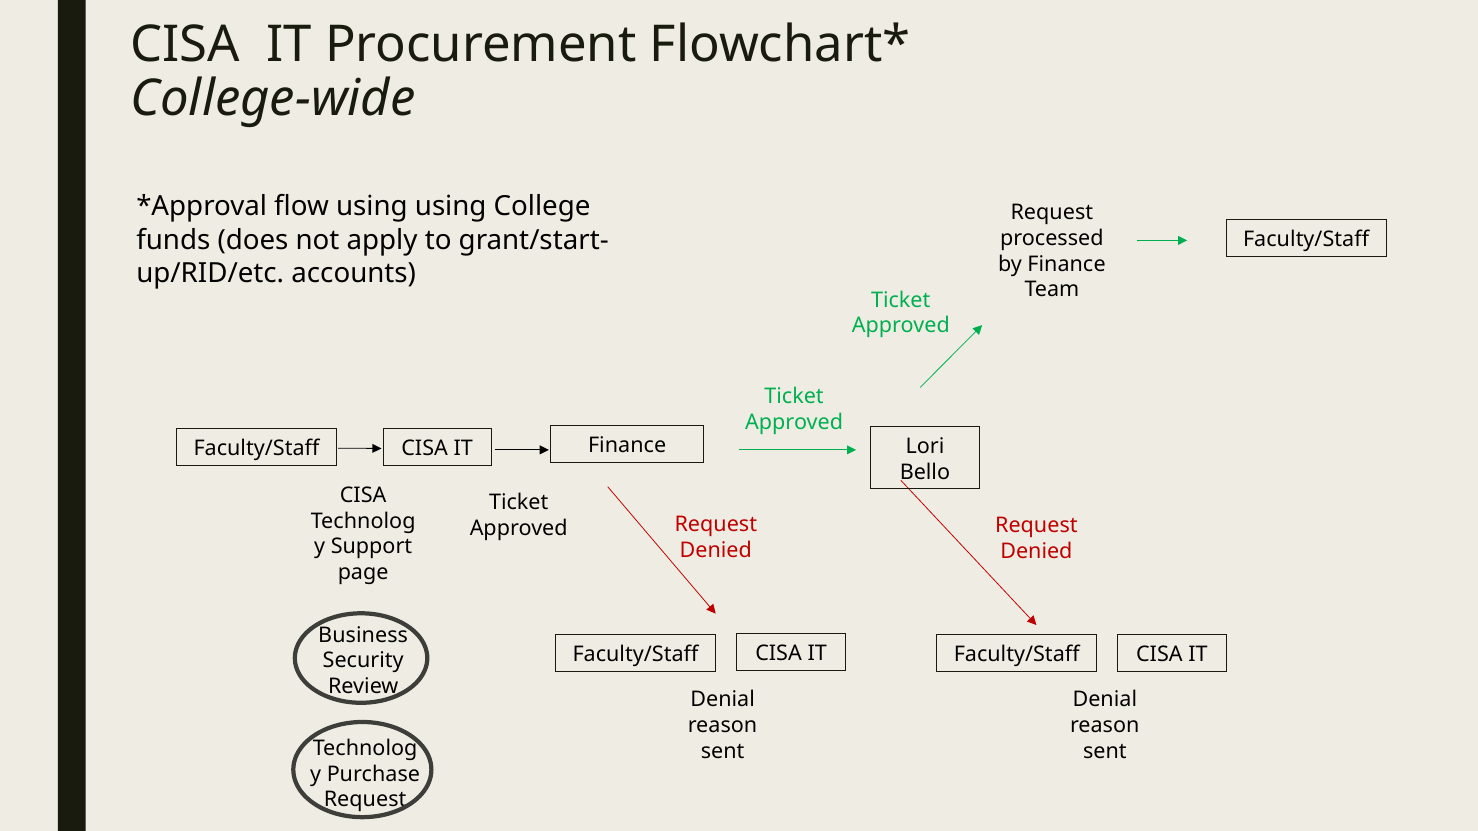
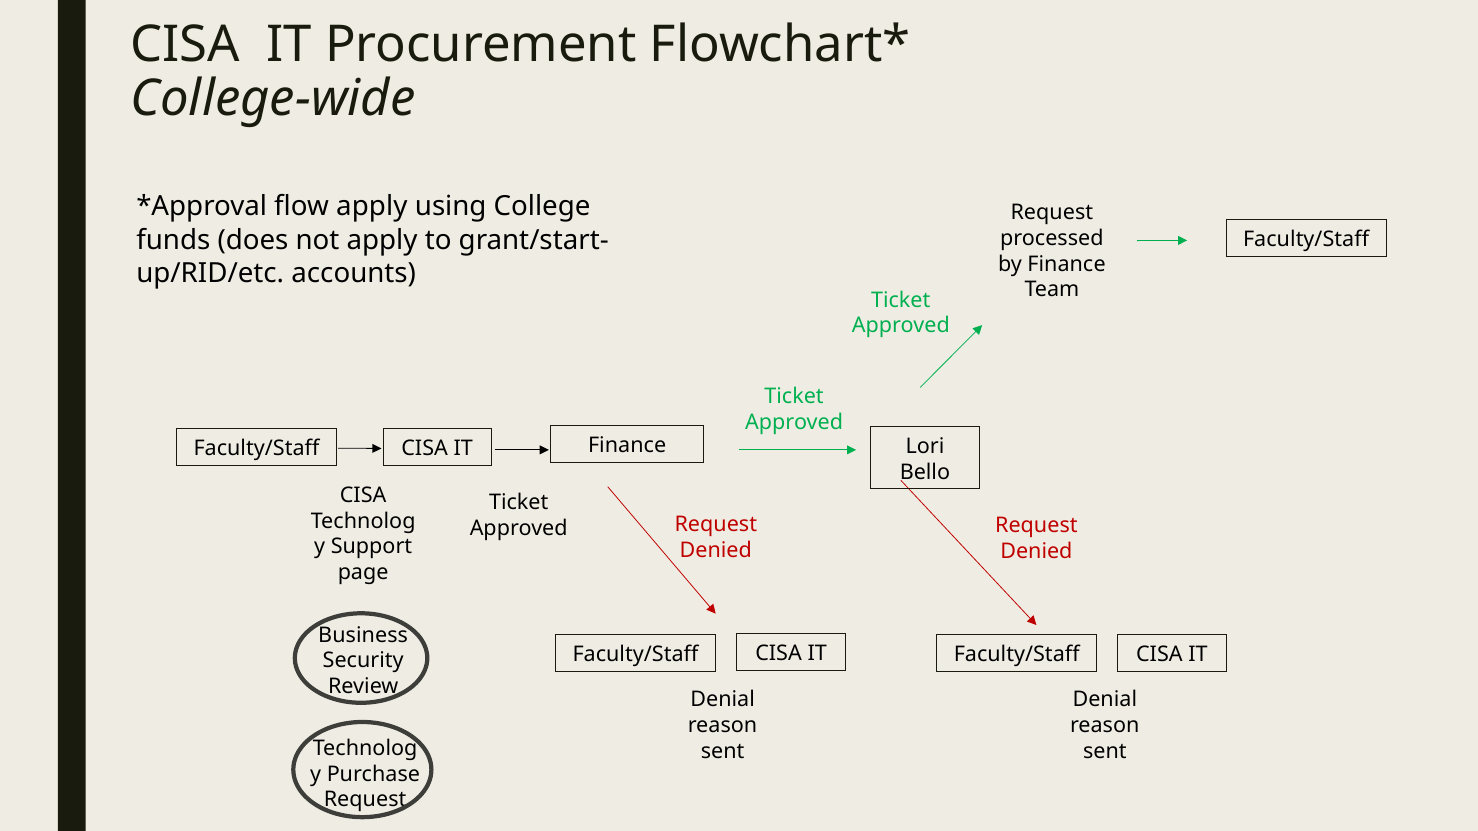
flow using: using -> apply
